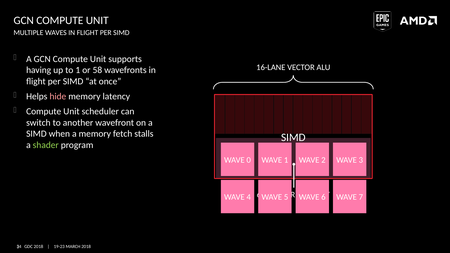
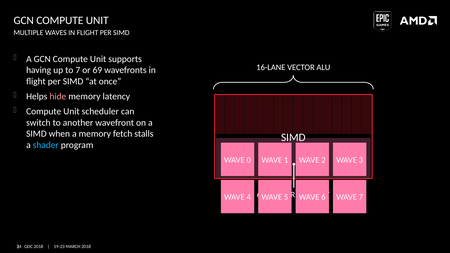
to 1: 1 -> 7
58: 58 -> 69
shader colour: light green -> light blue
